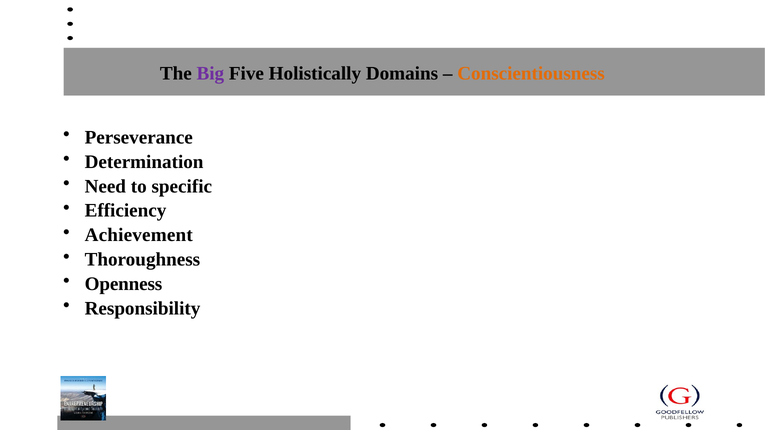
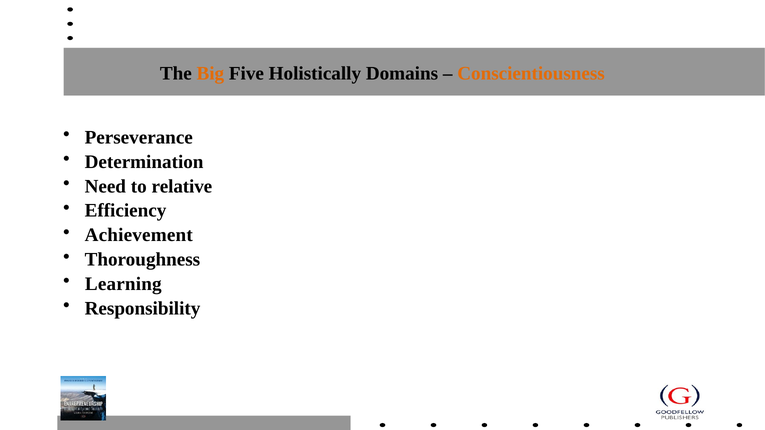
Big colour: purple -> orange
specific: specific -> relative
Openness: Openness -> Learning
